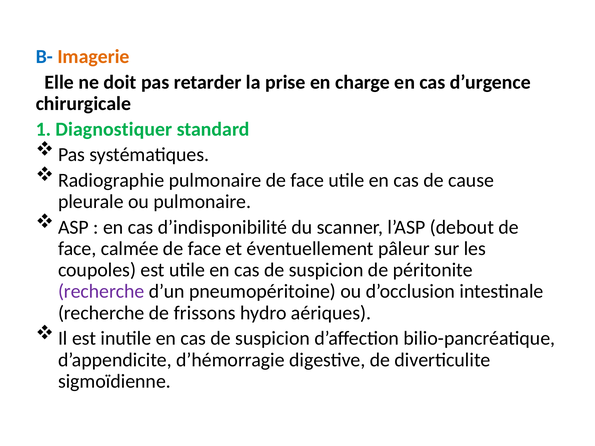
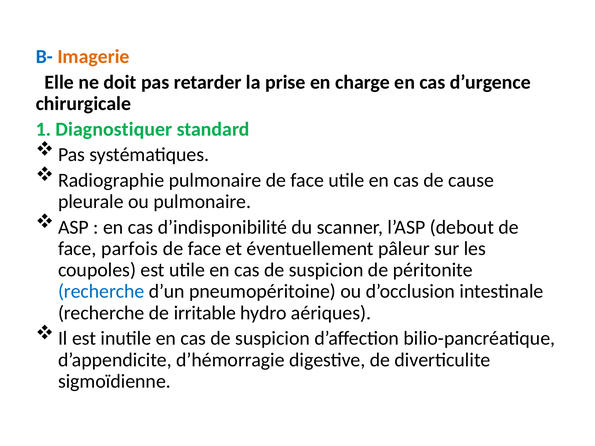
calmée: calmée -> parfois
recherche at (101, 292) colour: purple -> blue
frissons: frissons -> irritable
